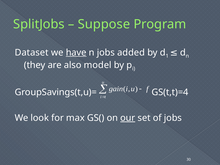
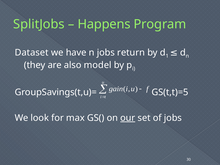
Suppose: Suppose -> Happens
have underline: present -> none
added: added -> return
GS(t,t)=4: GS(t,t)=4 -> GS(t,t)=5
